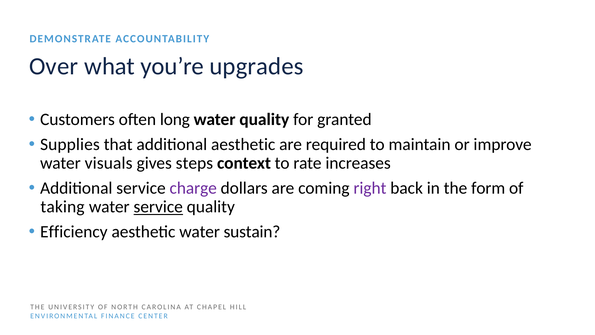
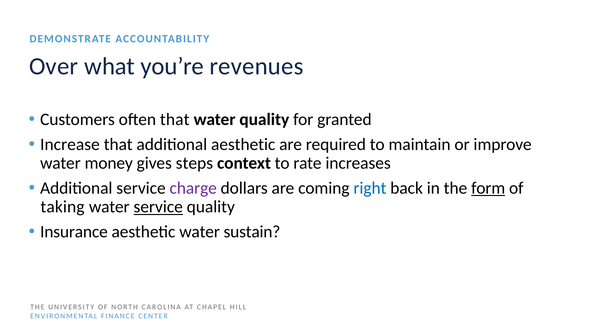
upgrades: upgrades -> revenues
often long: long -> that
Supplies: Supplies -> Increase
visuals: visuals -> money
right colour: purple -> blue
form underline: none -> present
Efficiency: Efficiency -> Insurance
